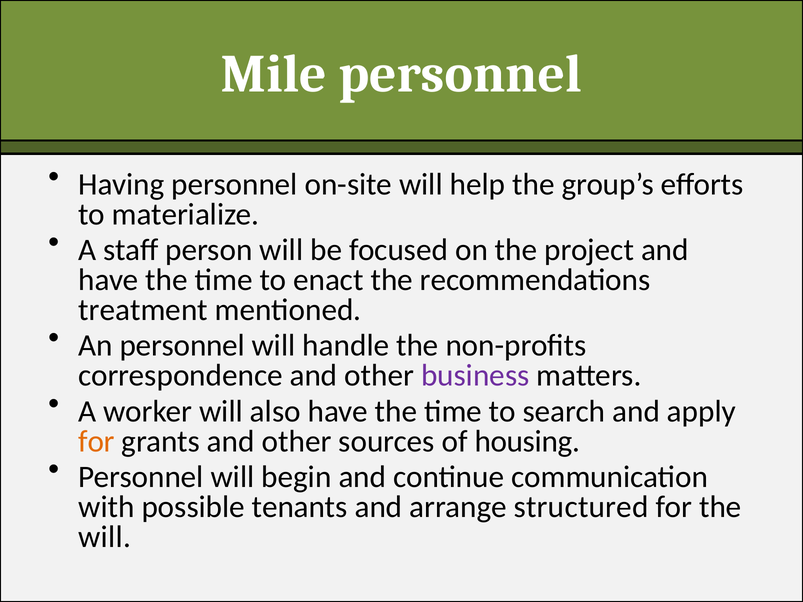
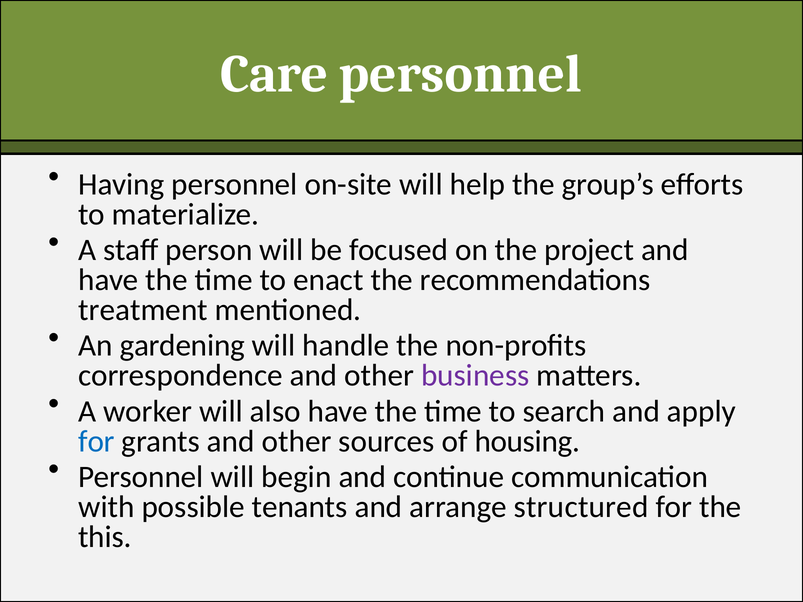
Mile: Mile -> Care
An personnel: personnel -> gardening
for at (96, 441) colour: orange -> blue
will at (105, 537): will -> this
